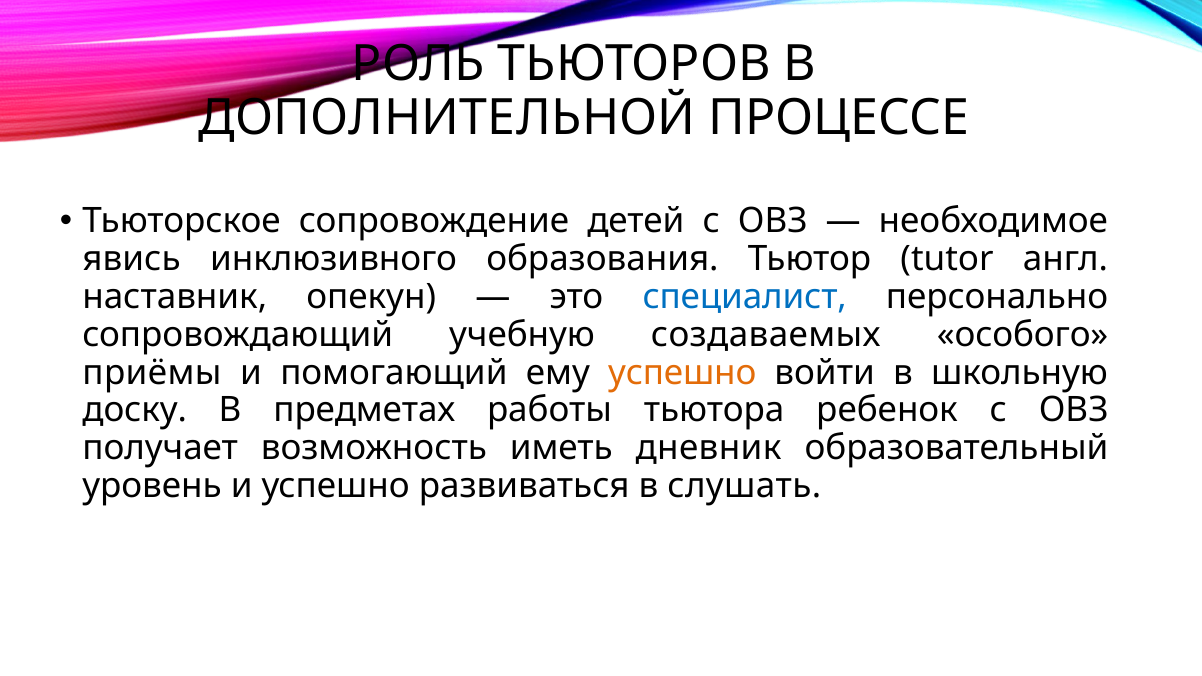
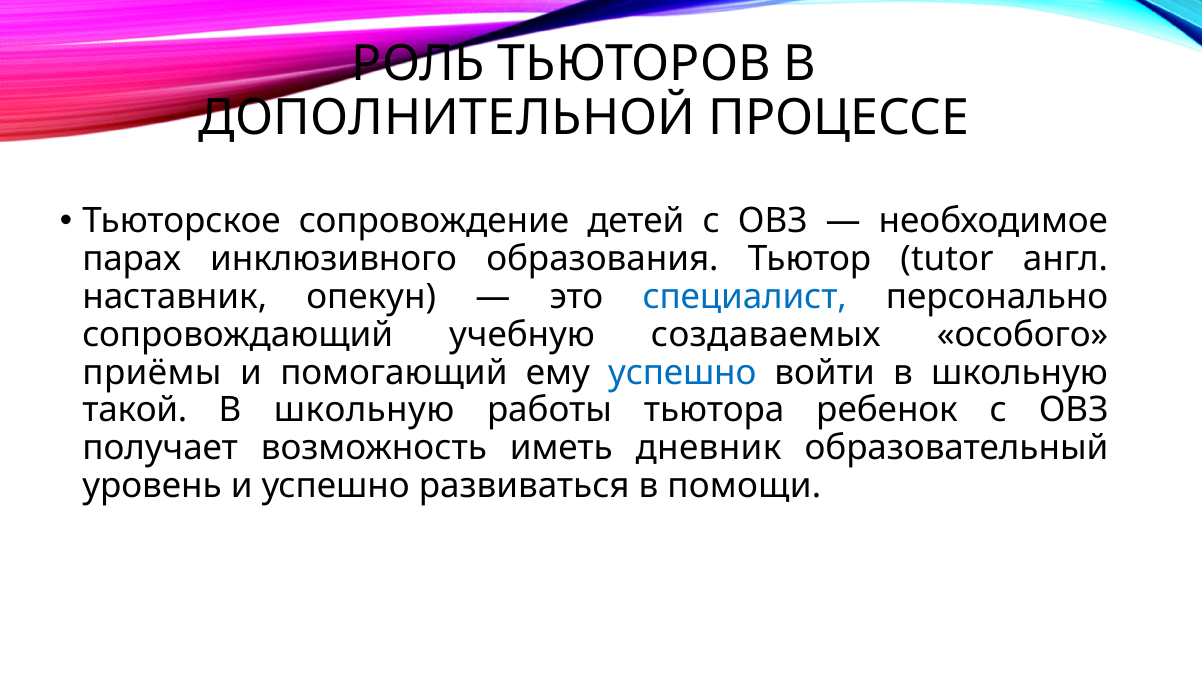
явись: явись -> парах
успешно at (682, 373) colour: orange -> blue
доску: доску -> такой
предметах at (364, 410): предметах -> школьную
слушать: слушать -> помощи
